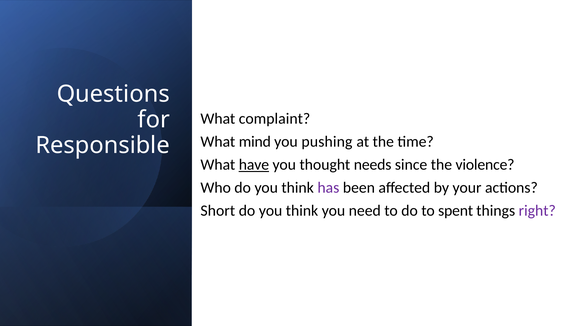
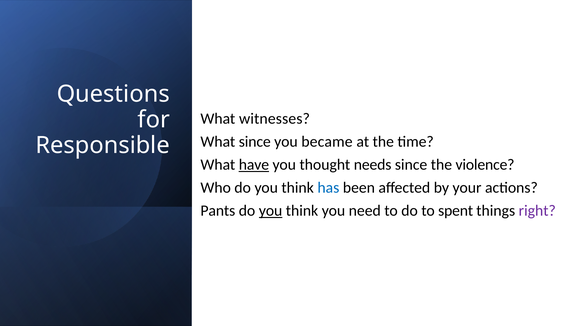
complaint: complaint -> witnesses
What mind: mind -> since
pushing: pushing -> became
has colour: purple -> blue
Short: Short -> Pants
you at (271, 211) underline: none -> present
